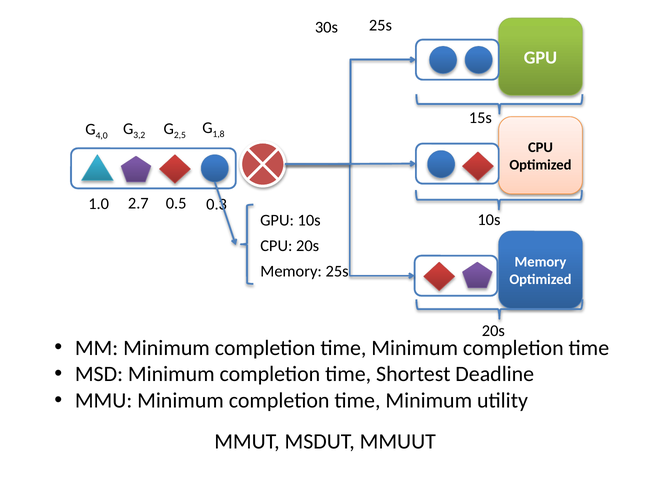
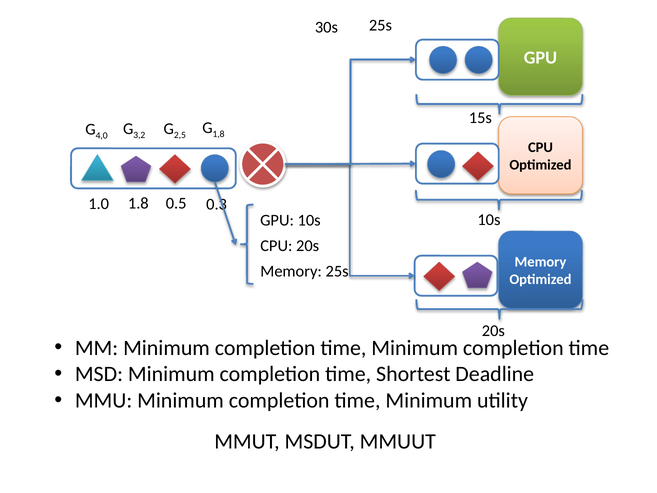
2.7: 2.7 -> 1.8
